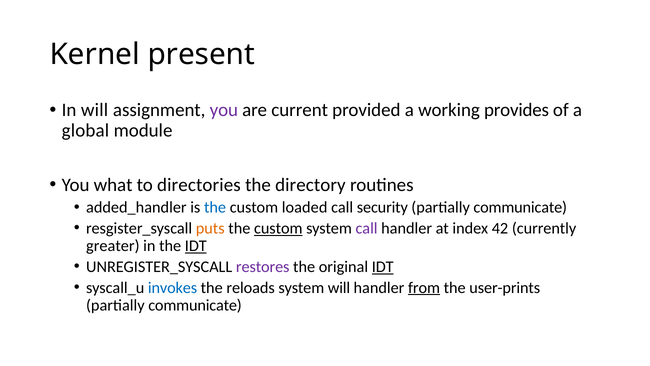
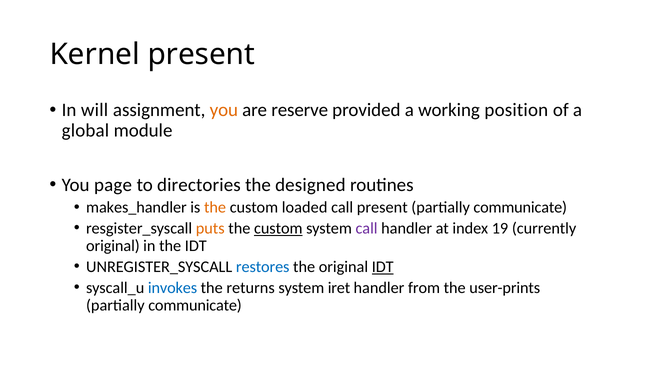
you at (224, 110) colour: purple -> orange
current: current -> reserve
provides: provides -> position
what: what -> page
directory: directory -> designed
added_handler: added_handler -> makes_handler
the at (215, 207) colour: blue -> orange
call security: security -> present
42: 42 -> 19
greater at (113, 246): greater -> original
IDT at (196, 246) underline: present -> none
restores colour: purple -> blue
reloads: reloads -> returns
system will: will -> iret
from underline: present -> none
